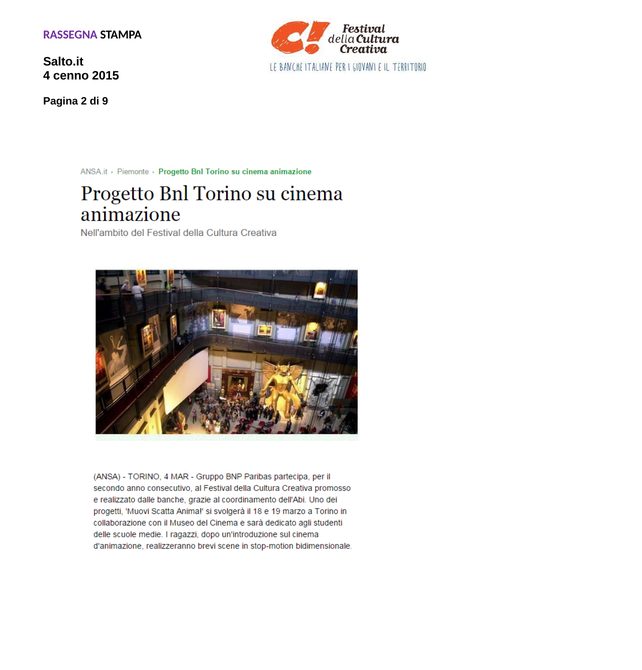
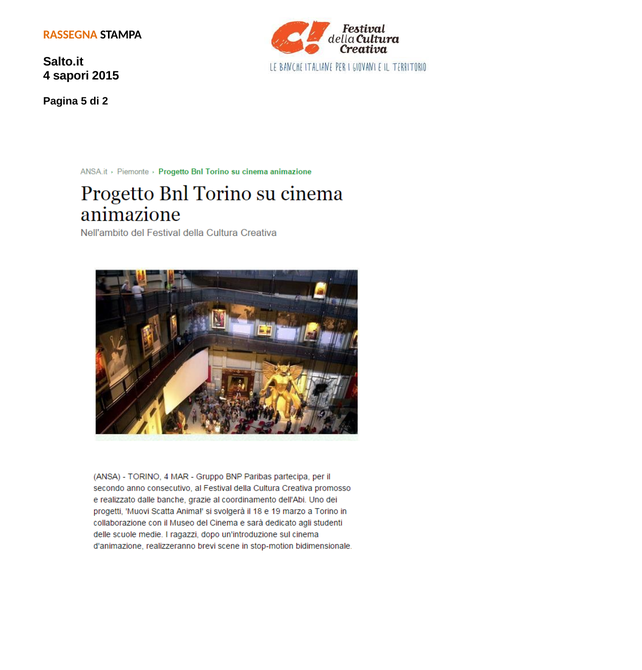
RASSEGNA colour: purple -> orange
cenno: cenno -> sapori
2: 2 -> 5
9: 9 -> 2
